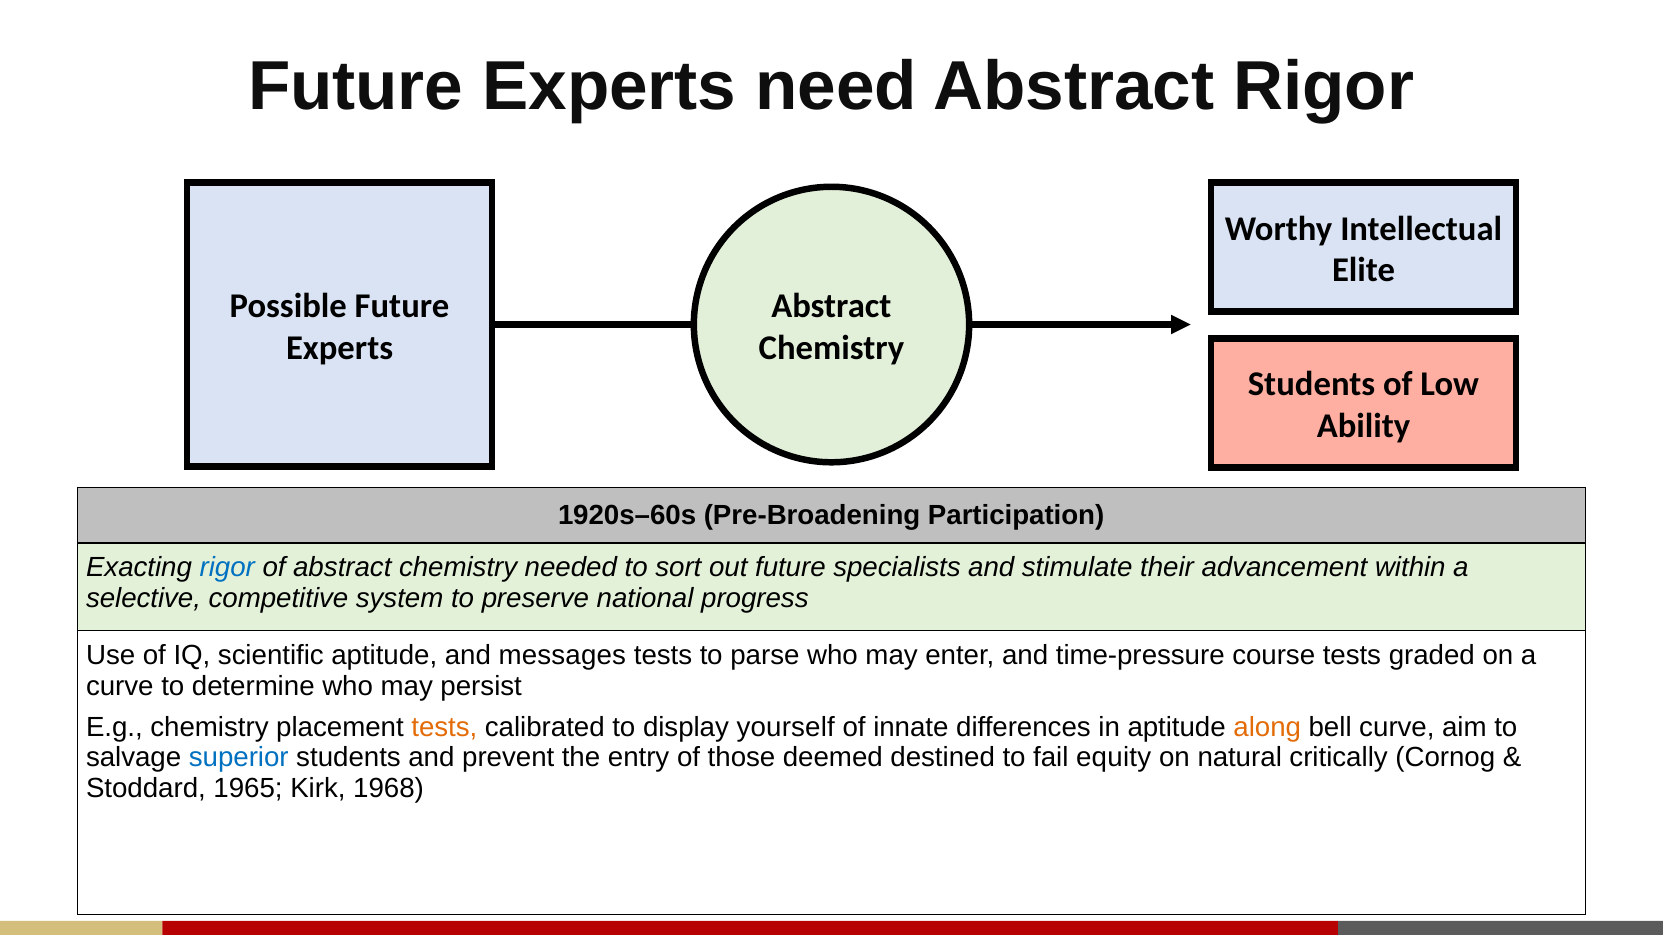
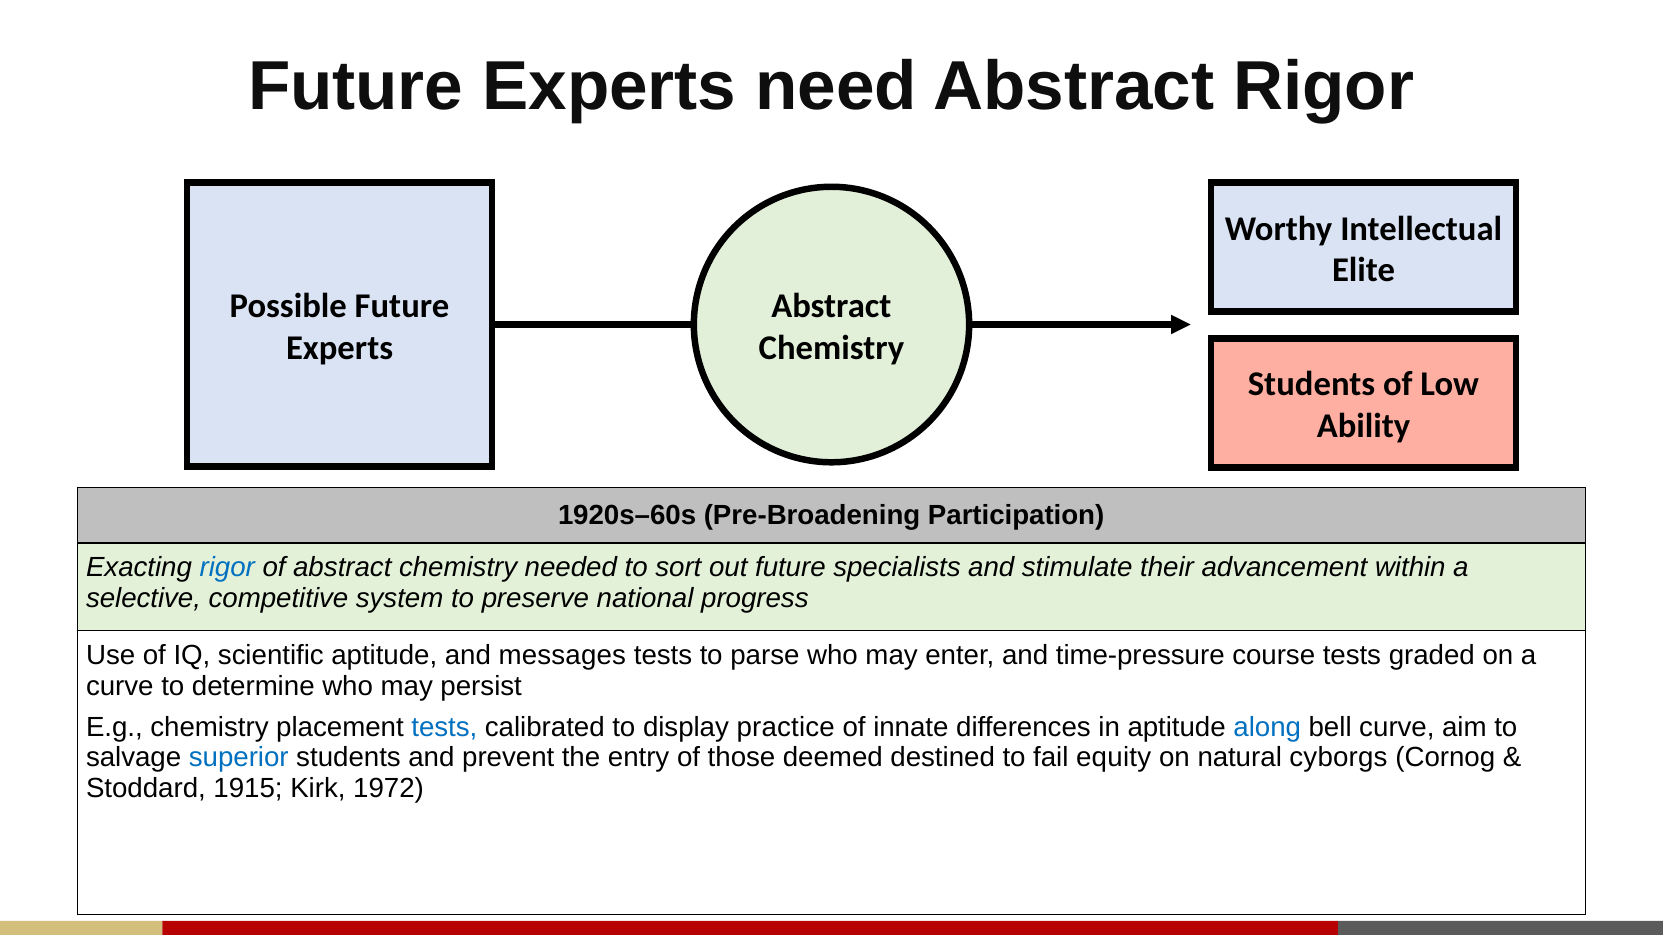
tests at (444, 727) colour: orange -> blue
yourself: yourself -> practice
along colour: orange -> blue
critically: critically -> cyborgs
1965: 1965 -> 1915
1968: 1968 -> 1972
